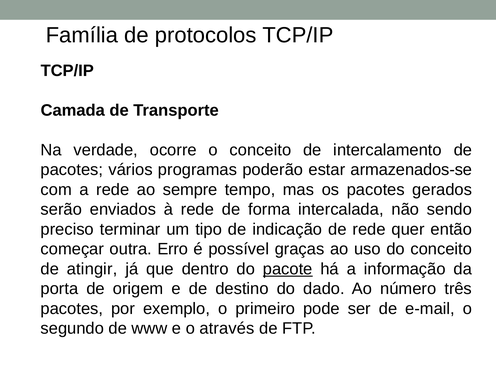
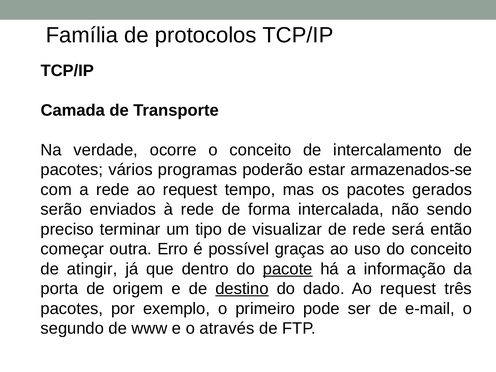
rede ao sempre: sempre -> request
indicação: indicação -> visualizar
quer: quer -> será
destino underline: none -> present
dado Ao número: número -> request
